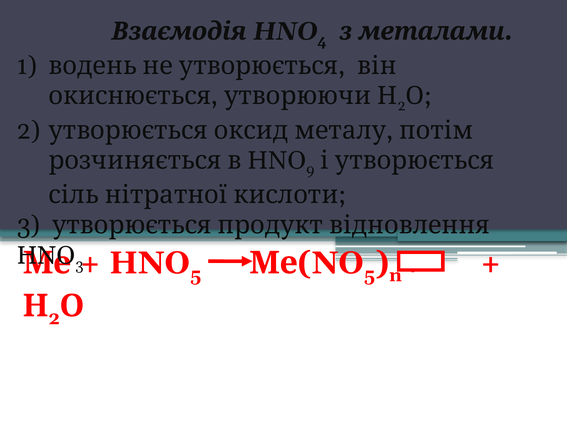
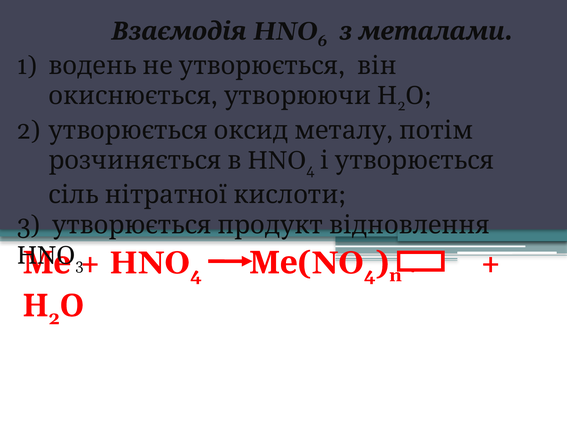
4: 4 -> 6
9 at (310, 170): 9 -> 4
5 at (196, 275): 5 -> 4
5 at (369, 275): 5 -> 4
